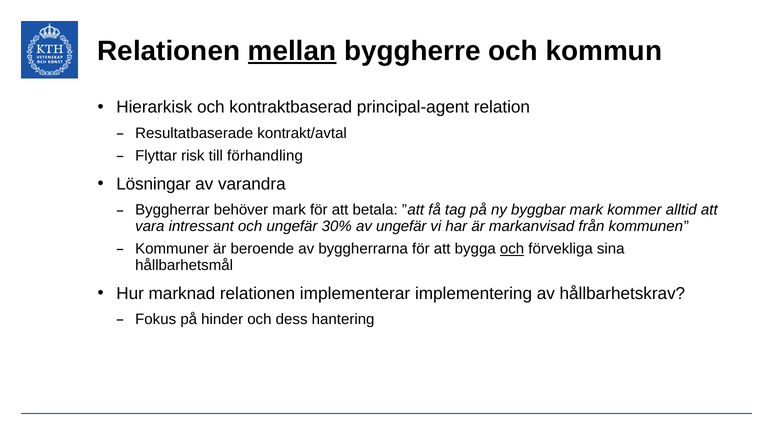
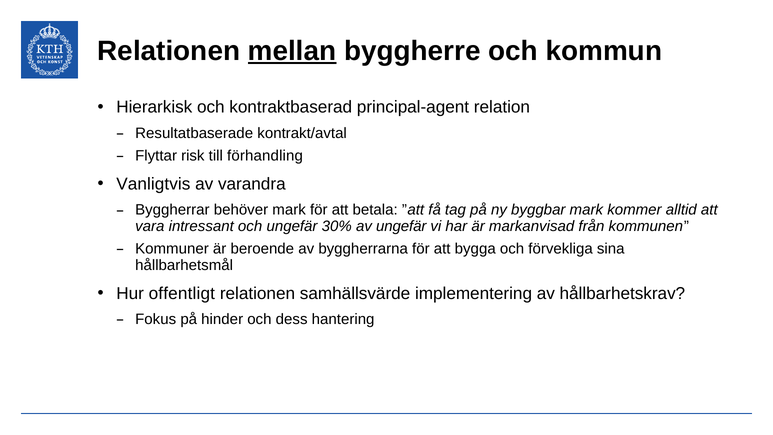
Lösningar: Lösningar -> Vanligtvis
och at (512, 249) underline: present -> none
marknad: marknad -> offentligt
implementerar: implementerar -> samhällsvärde
